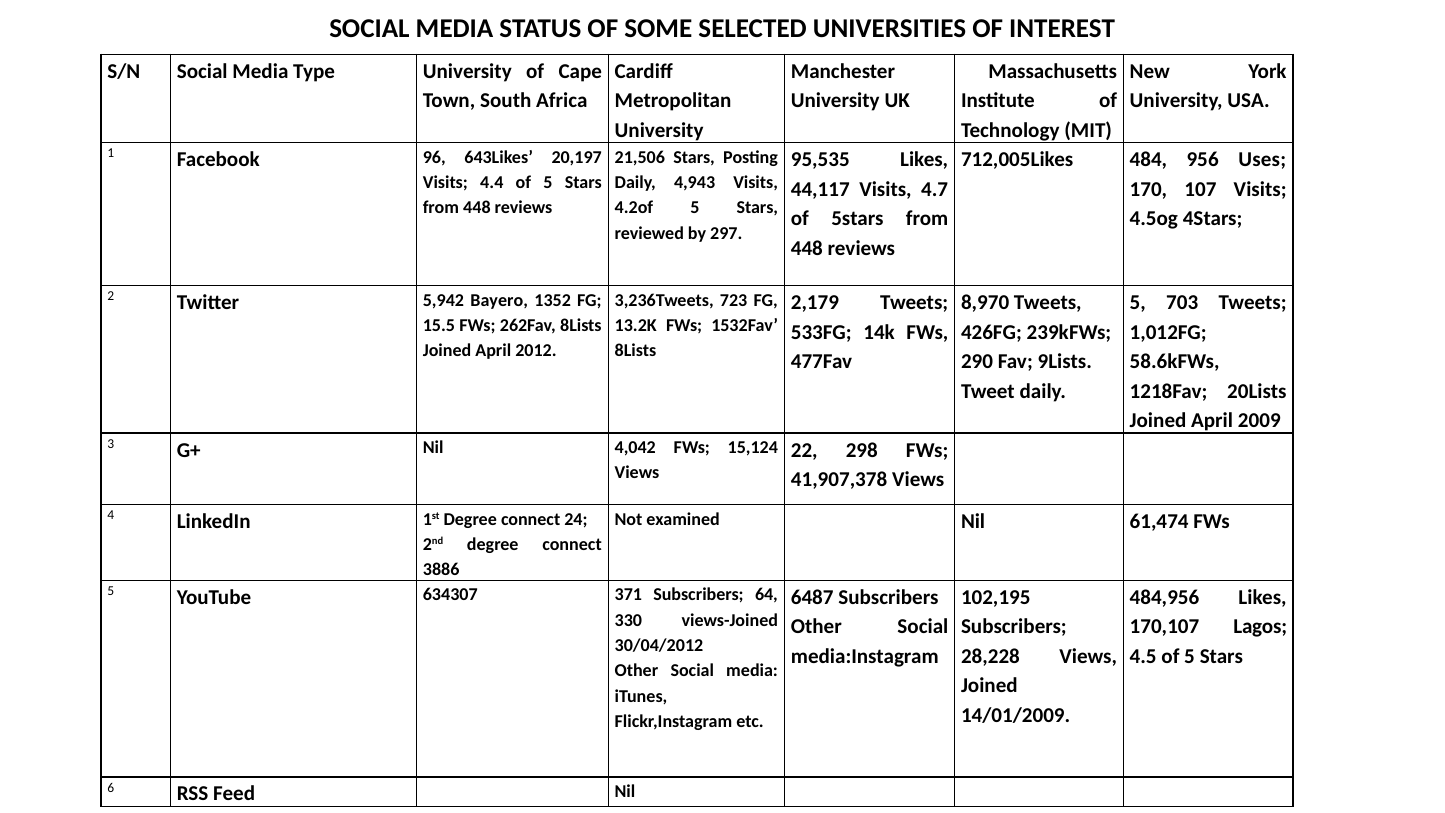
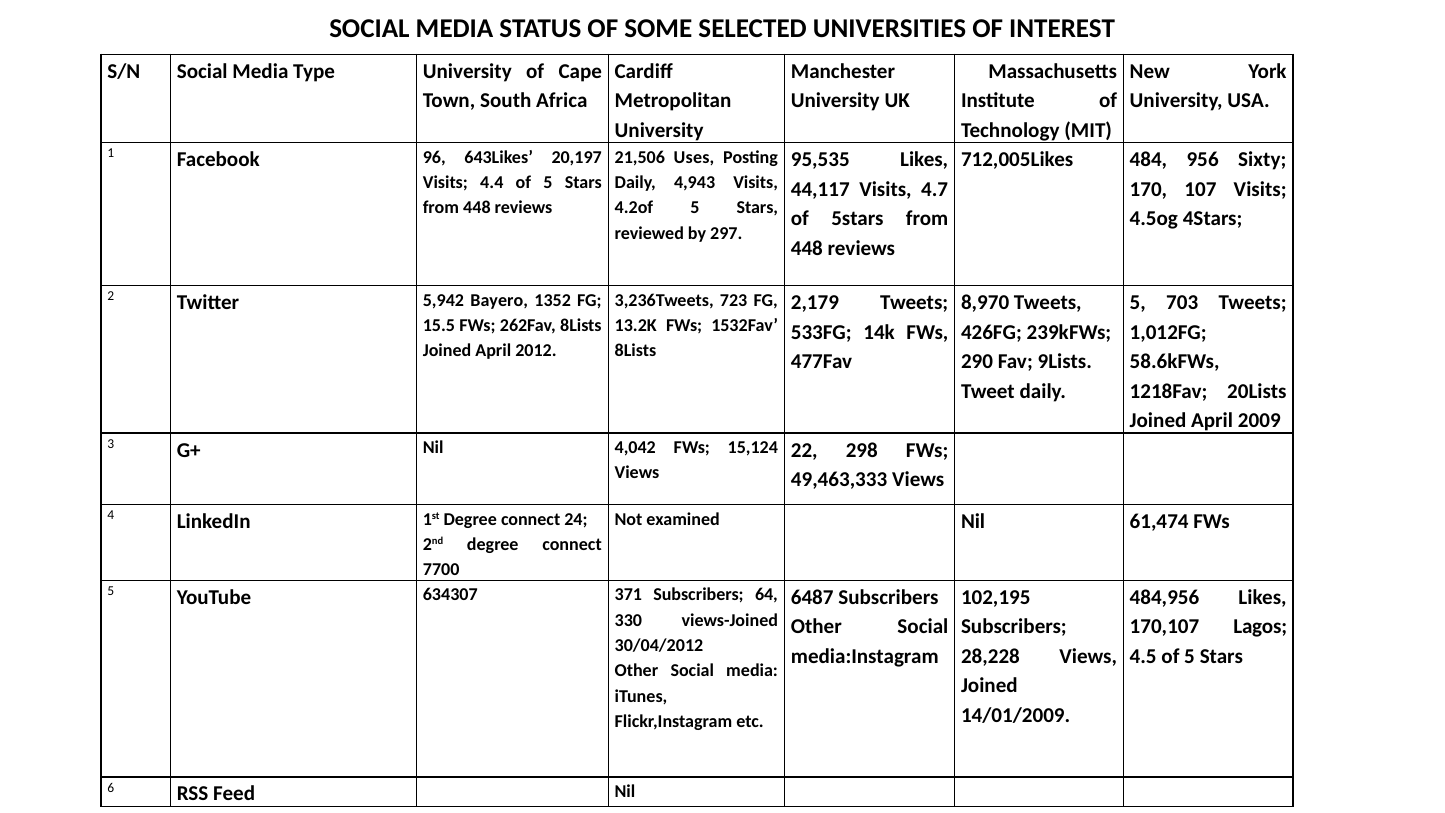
21,506 Stars: Stars -> Uses
Uses: Uses -> Sixty
41,907,378: 41,907,378 -> 49,463,333
3886: 3886 -> 7700
